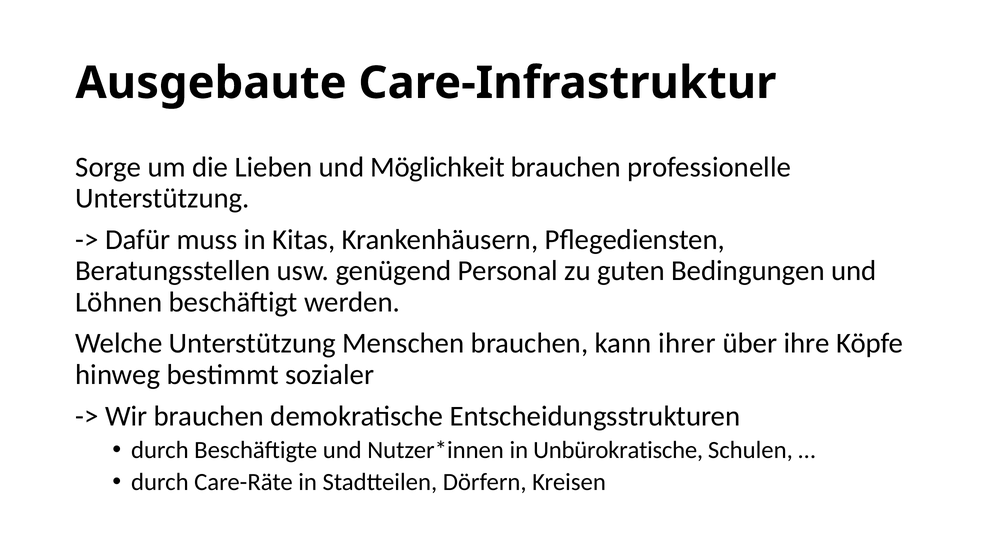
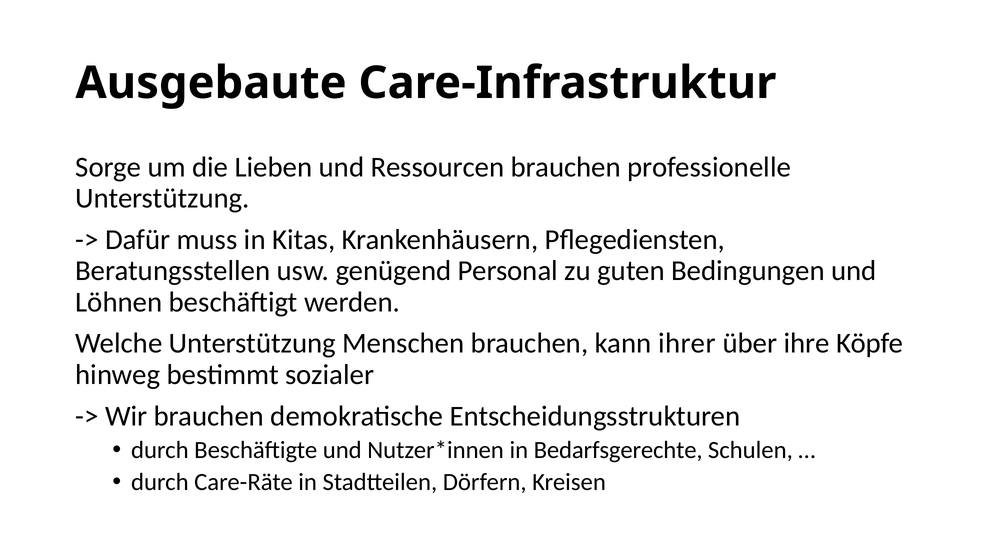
Möglichkeit: Möglichkeit -> Ressourcen
Unbürokratische: Unbürokratische -> Bedarfsgerechte
